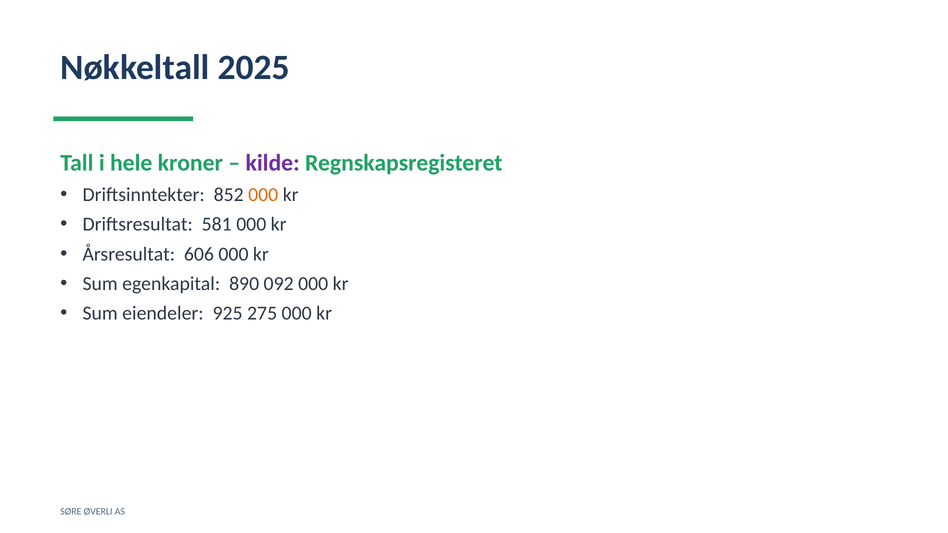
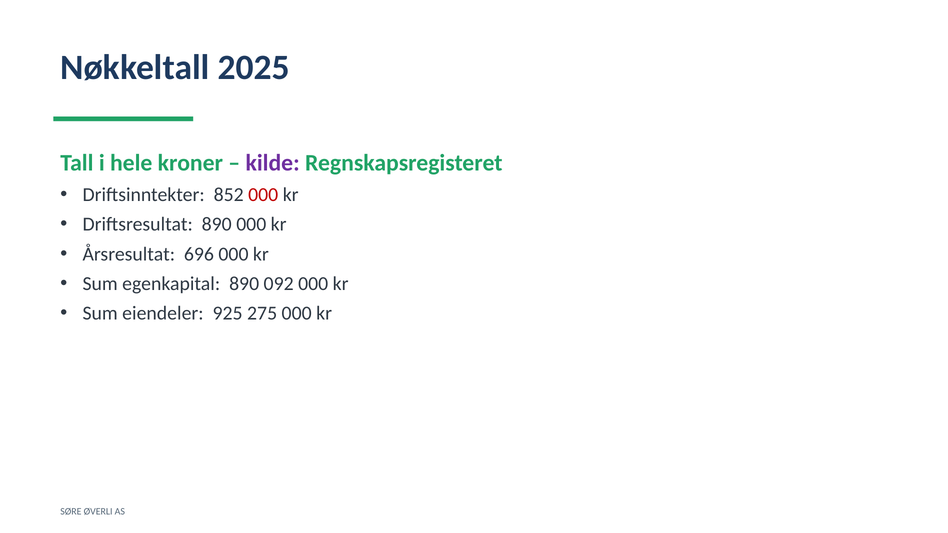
000 at (263, 195) colour: orange -> red
Driftsresultat 581: 581 -> 890
606: 606 -> 696
